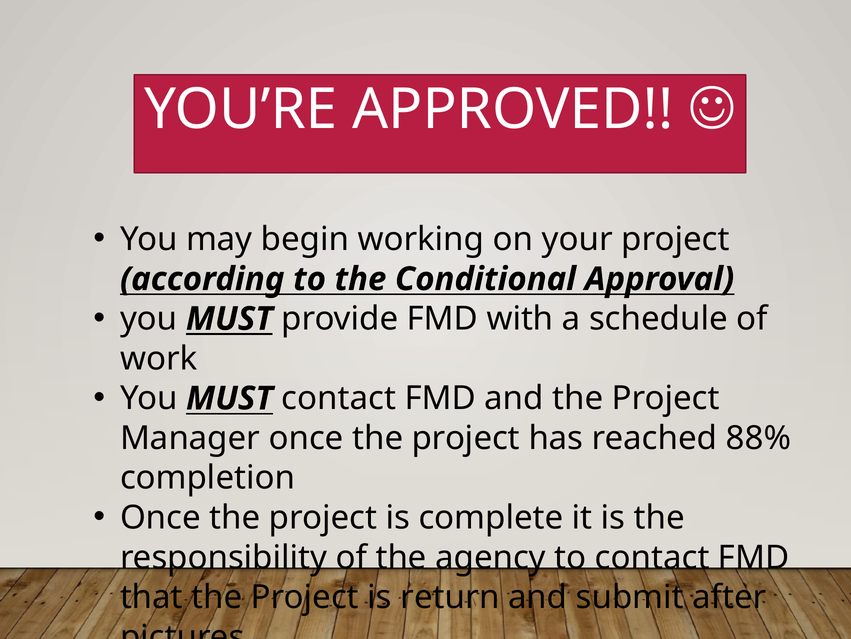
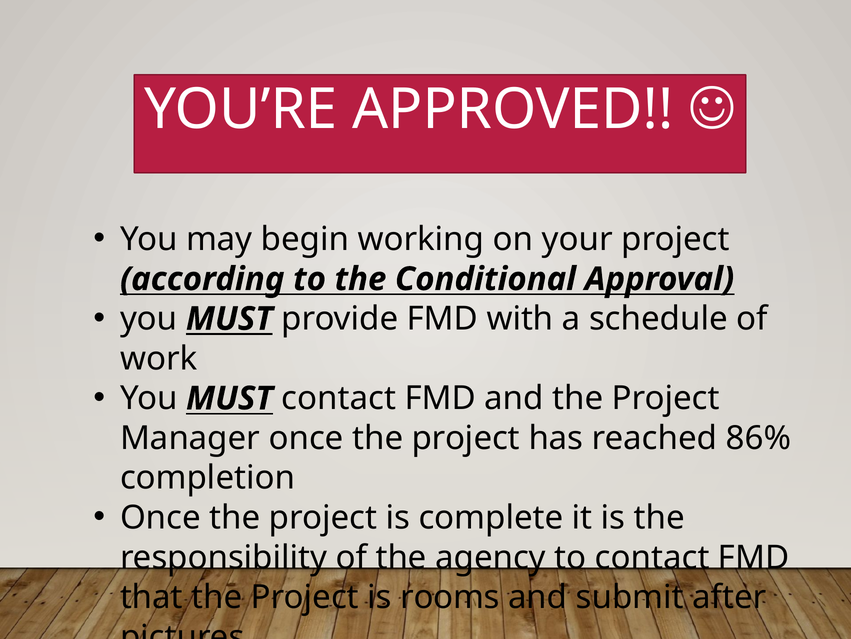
88%: 88% -> 86%
return: return -> rooms
